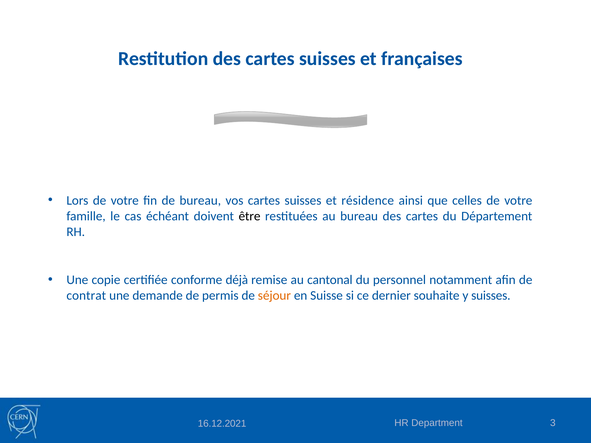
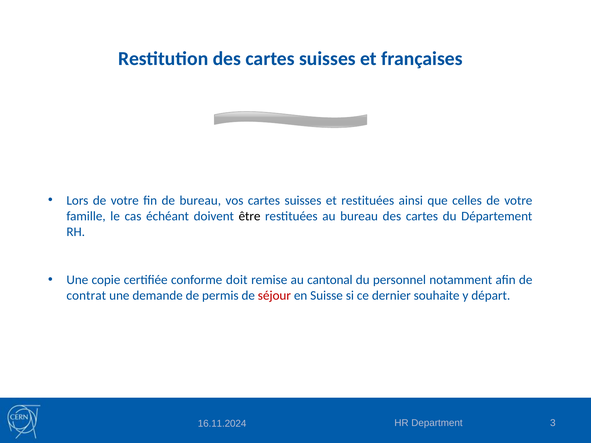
et résidence: résidence -> restituées
déjà: déjà -> doit
séjour colour: orange -> red
y suisses: suisses -> départ
16.12.2021: 16.12.2021 -> 16.11.2024
